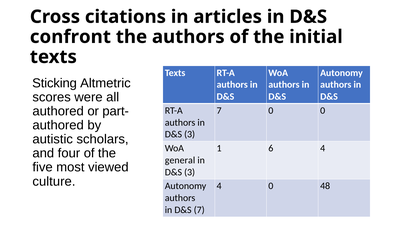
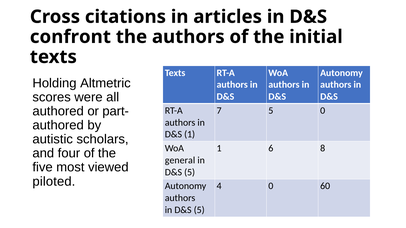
Sticking: Sticking -> Holding
7 0: 0 -> 5
3 at (190, 135): 3 -> 1
6 4: 4 -> 8
3 at (190, 172): 3 -> 5
culture: culture -> piloted
48: 48 -> 60
7 at (199, 210): 7 -> 5
